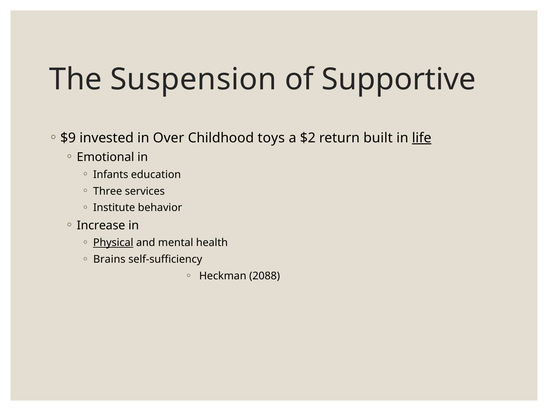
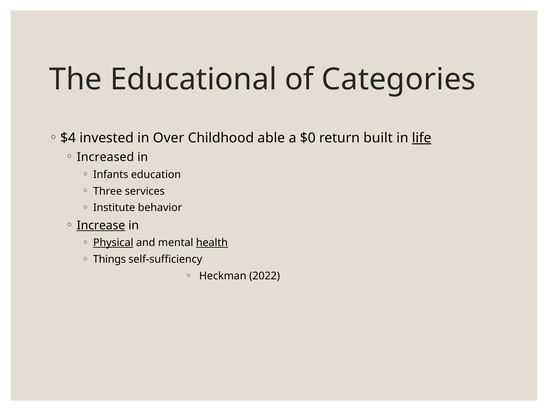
Suspension: Suspension -> Educational
Supportive: Supportive -> Categories
$9: $9 -> $4
toys: toys -> able
$2: $2 -> $0
Emotional: Emotional -> Increased
Increase underline: none -> present
health underline: none -> present
Brains: Brains -> Things
2088: 2088 -> 2022
